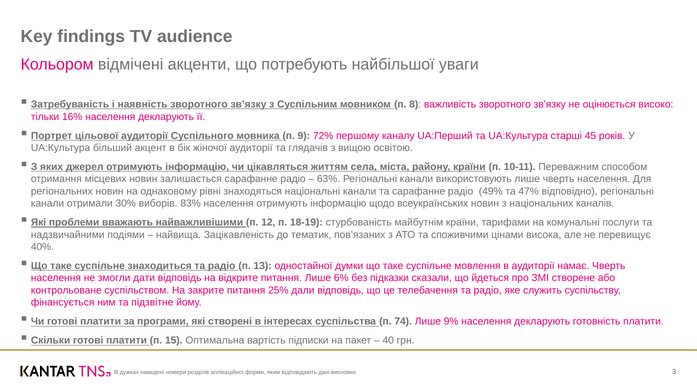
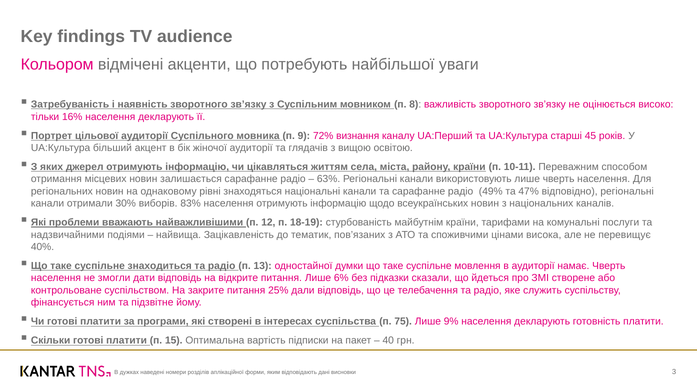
першому: першому -> визнання
74: 74 -> 75
